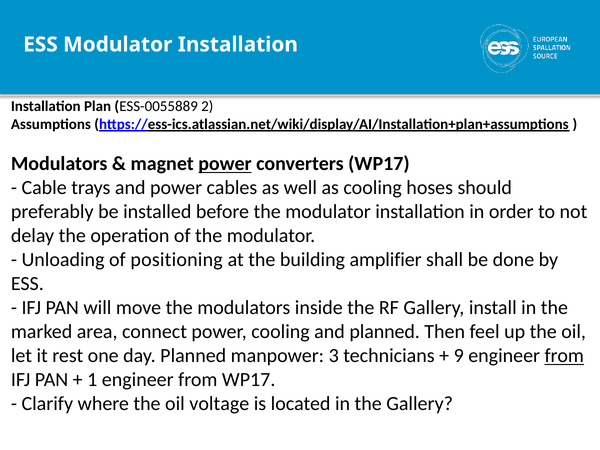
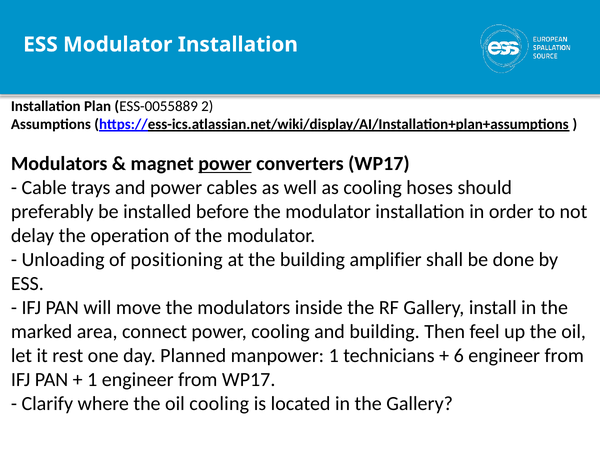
and planned: planned -> building
manpower 3: 3 -> 1
9: 9 -> 6
from at (564, 356) underline: present -> none
oil voltage: voltage -> cooling
